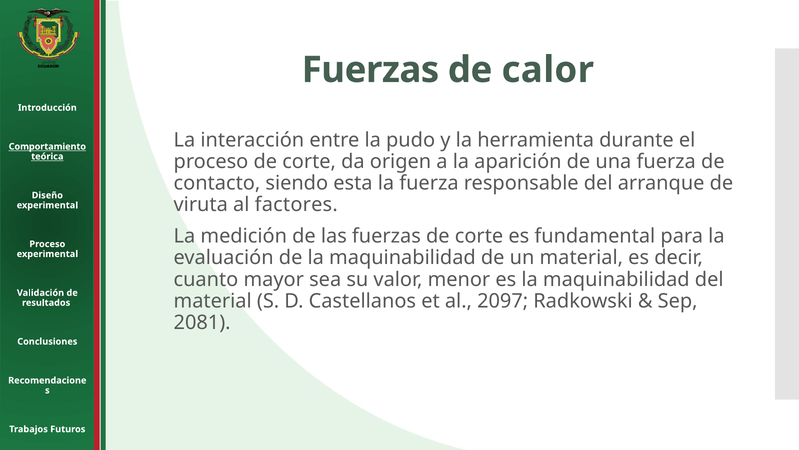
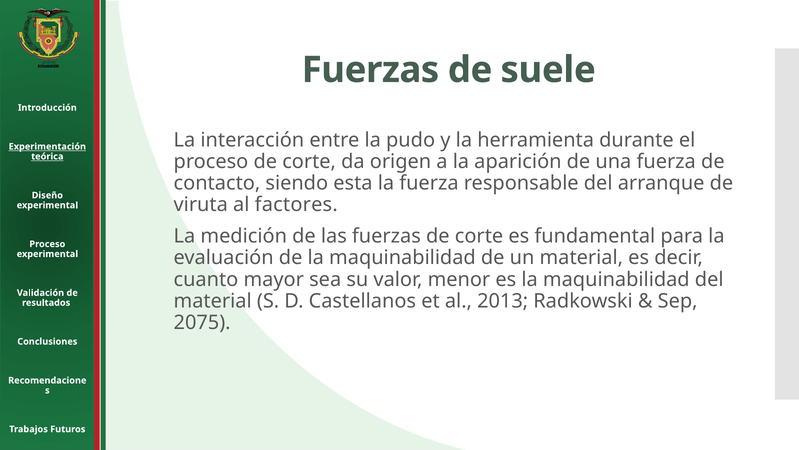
calor: calor -> suele
Comportamiento: Comportamiento -> Experimentación
2097: 2097 -> 2013
2081: 2081 -> 2075
